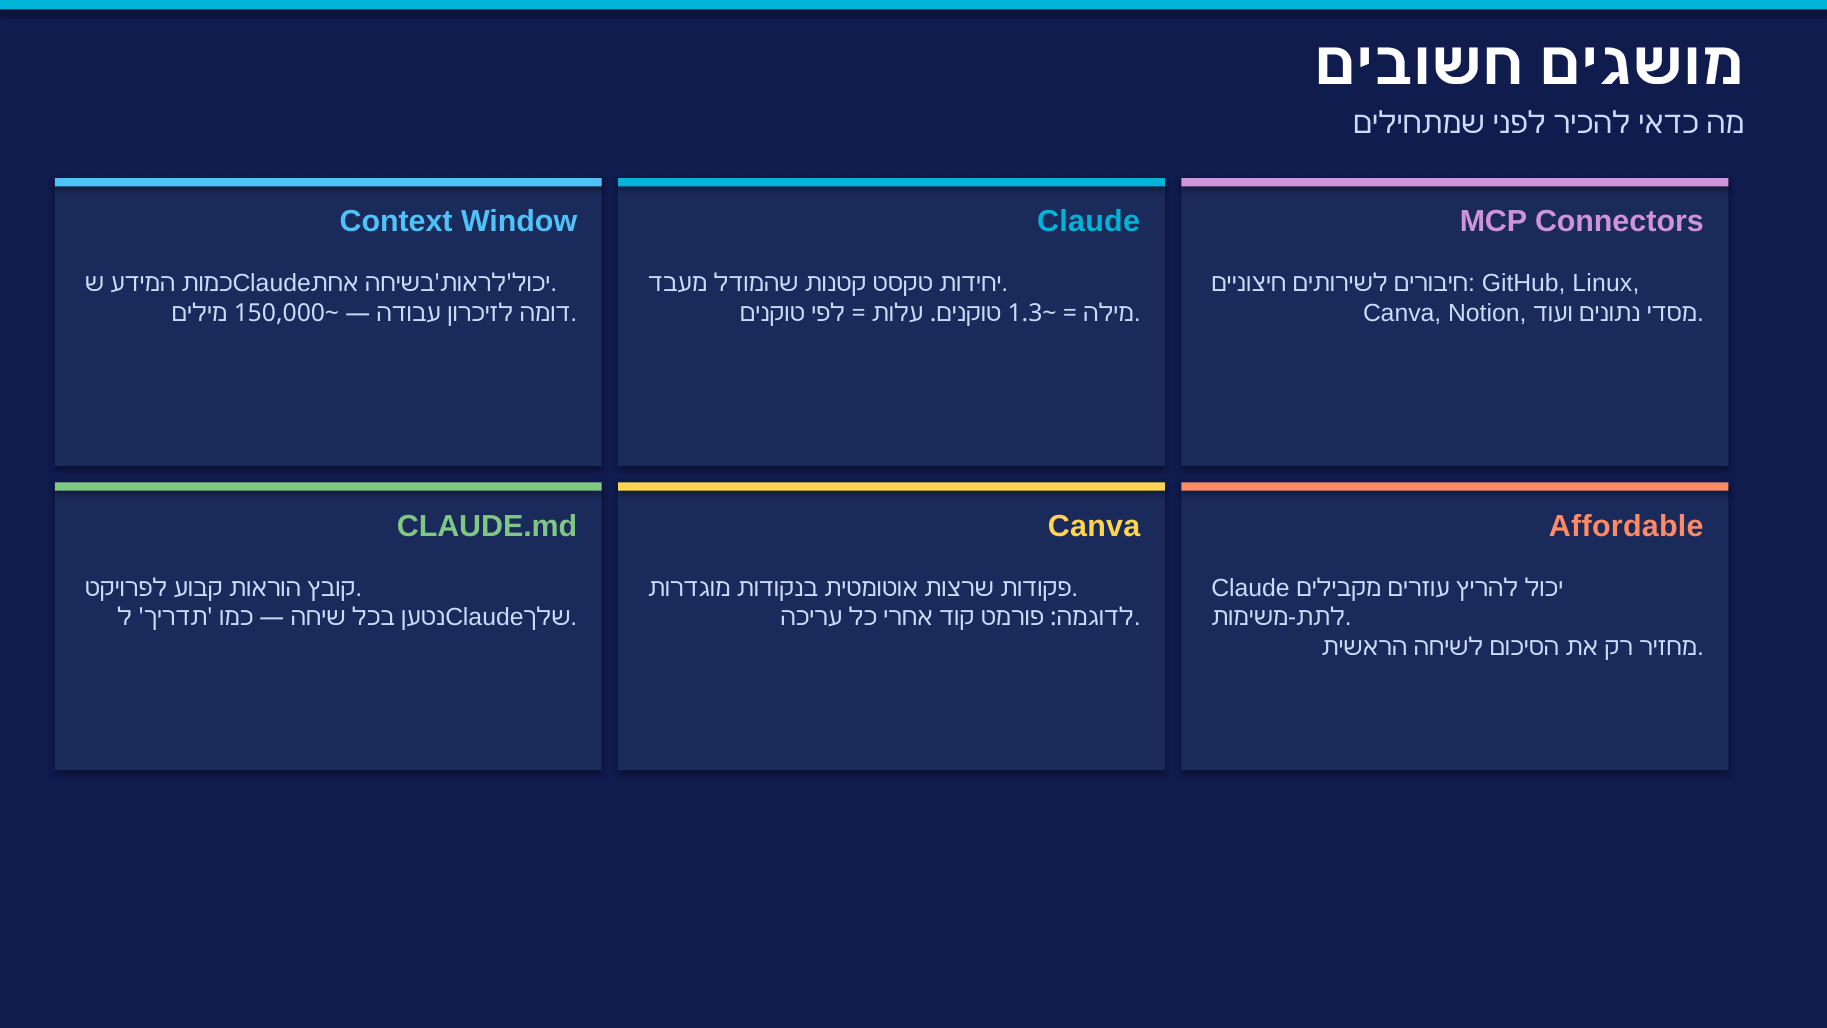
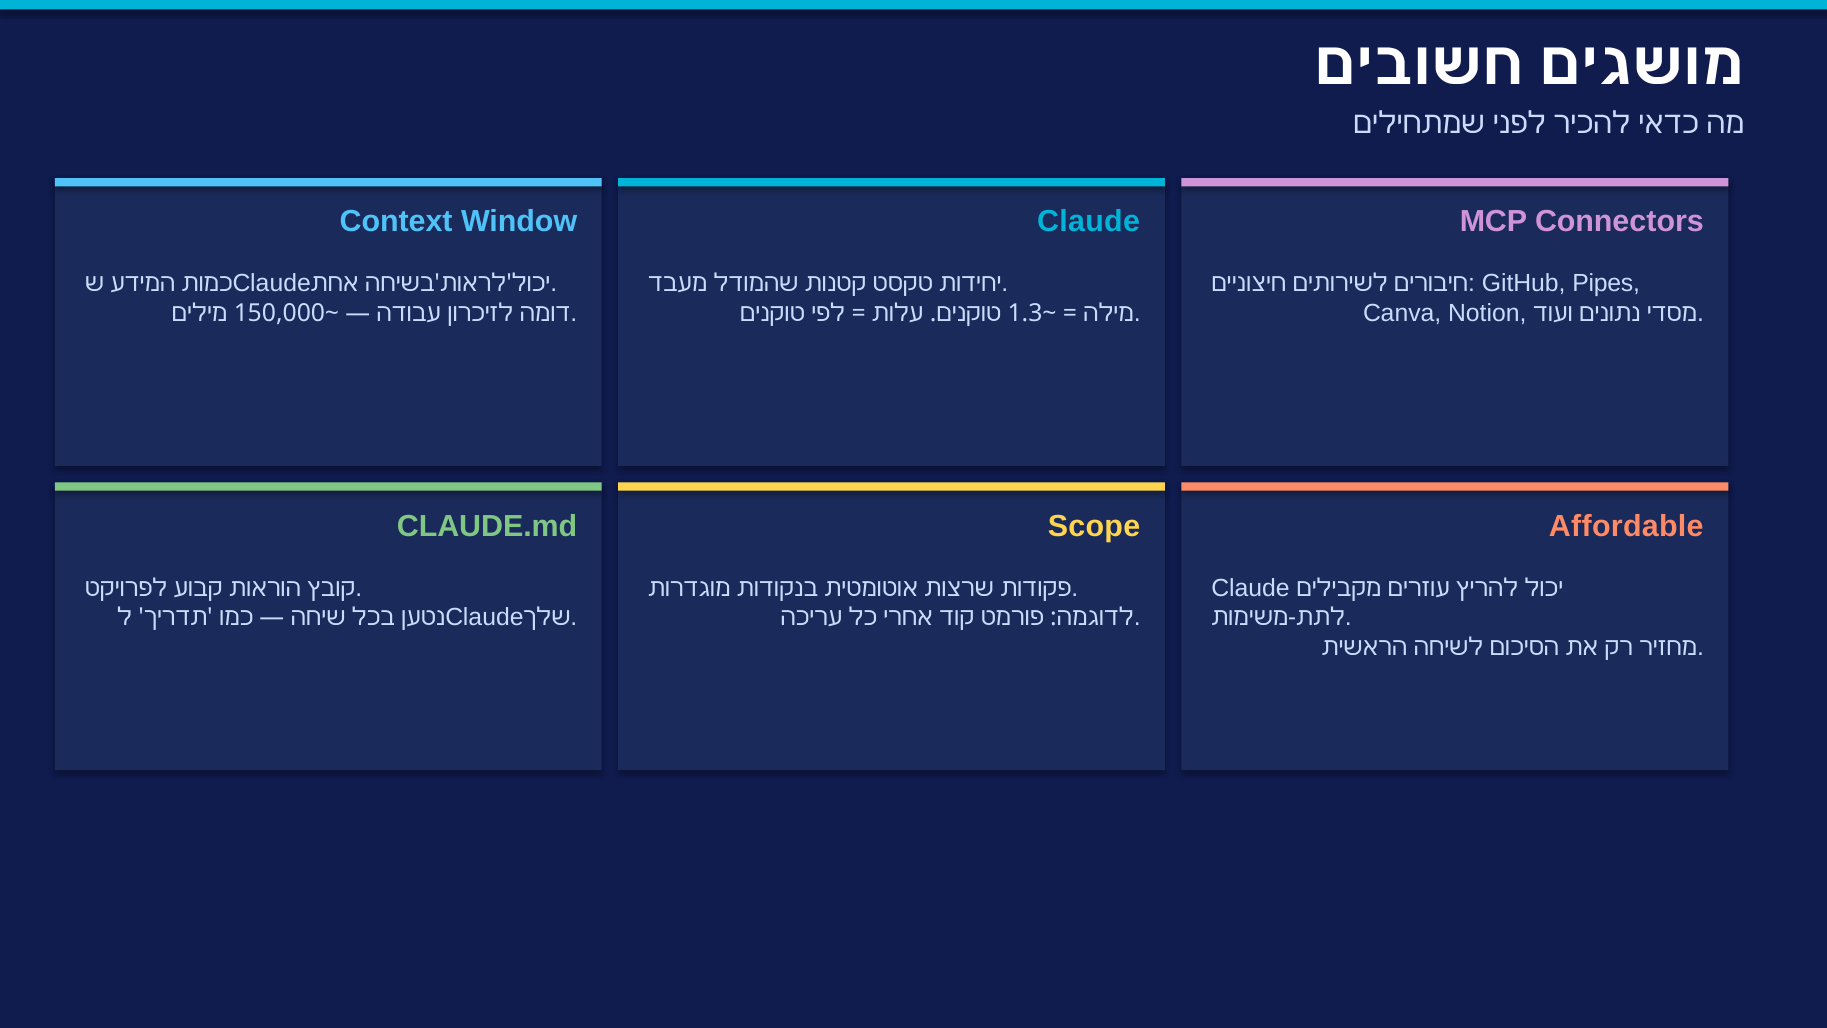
Linux: Linux -> Pipes
Canva at (1094, 526): Canva -> Scope
